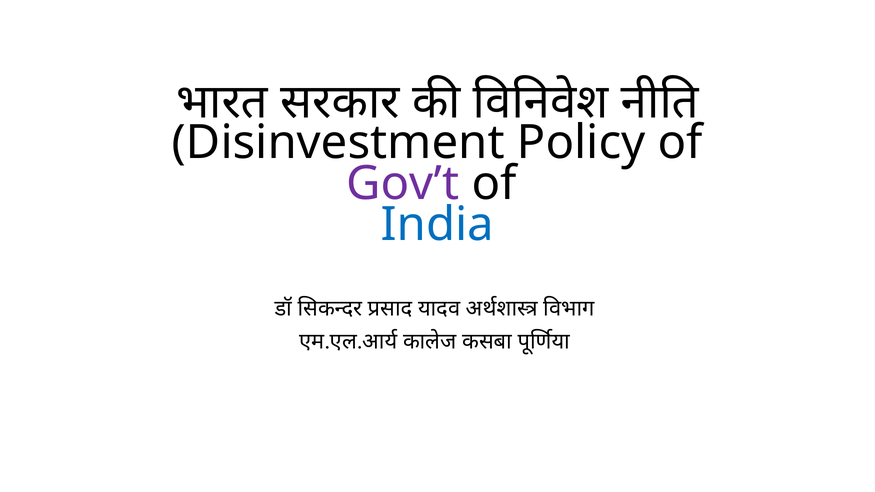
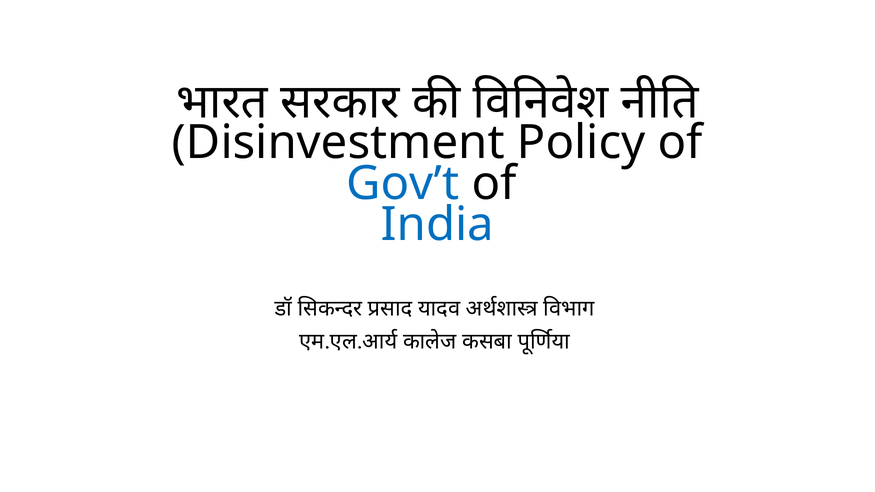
Gov’t colour: purple -> blue
